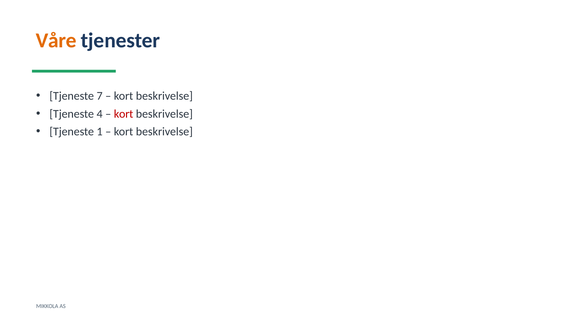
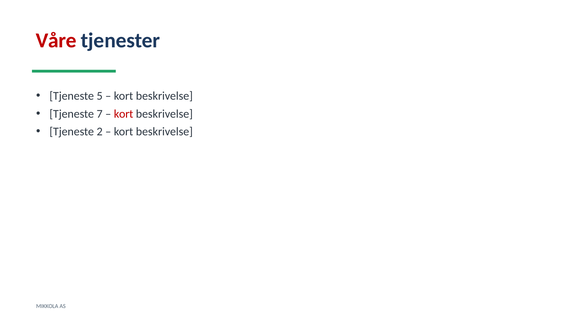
Våre colour: orange -> red
7: 7 -> 5
4: 4 -> 7
1: 1 -> 2
